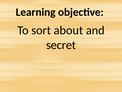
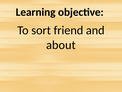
about: about -> friend
secret: secret -> about
